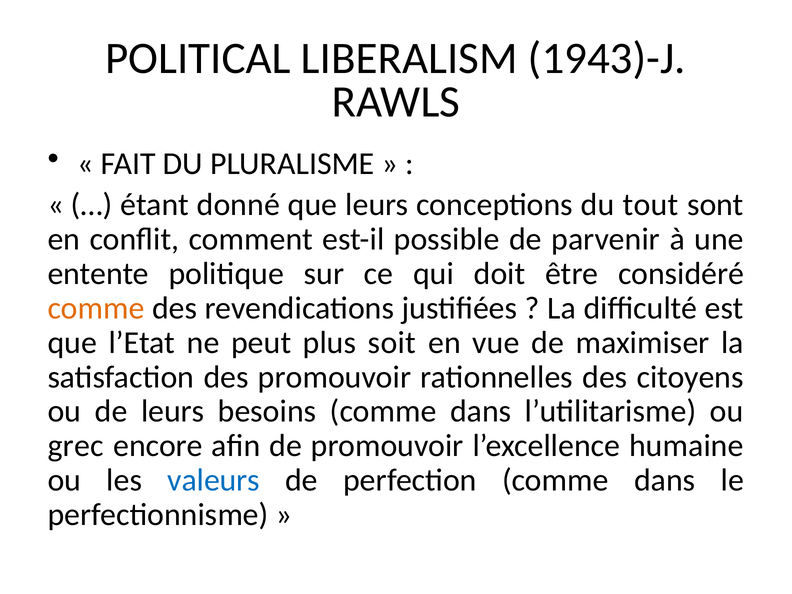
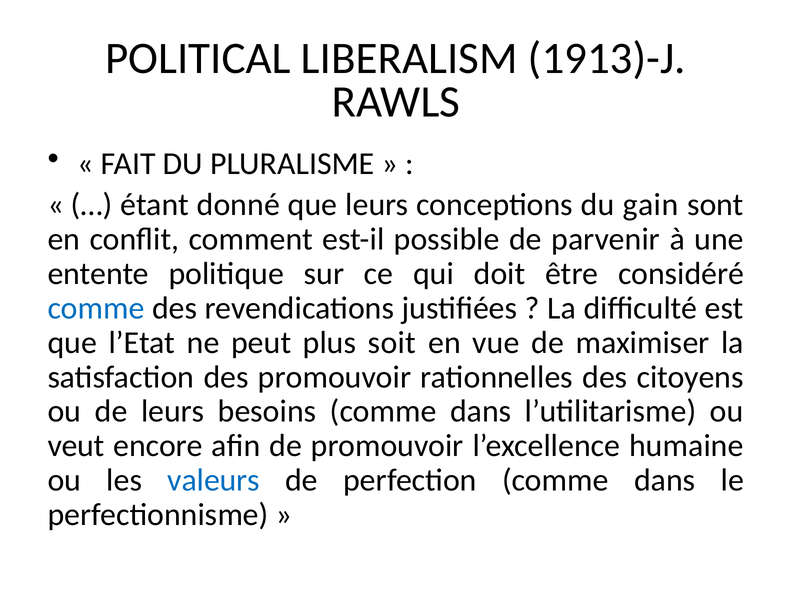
1943)-J: 1943)-J -> 1913)-J
tout: tout -> gain
comme at (96, 308) colour: orange -> blue
grec: grec -> veut
